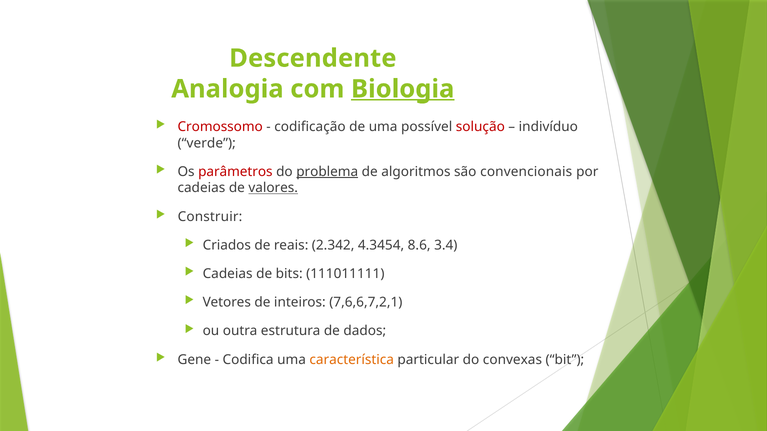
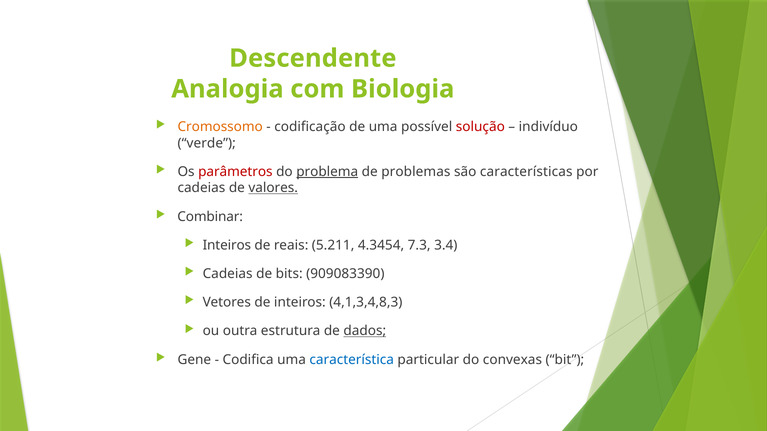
Biologia underline: present -> none
Cromossomo colour: red -> orange
algoritmos: algoritmos -> problemas
convencionais: convencionais -> características
Construir: Construir -> Combinar
Criados at (227, 245): Criados -> Inteiros
2.342: 2.342 -> 5.211
8.6: 8.6 -> 7.3
111011111: 111011111 -> 909083390
7,6,6,7,2,1: 7,6,6,7,2,1 -> 4,1,3,4,8,3
dados underline: none -> present
característica colour: orange -> blue
